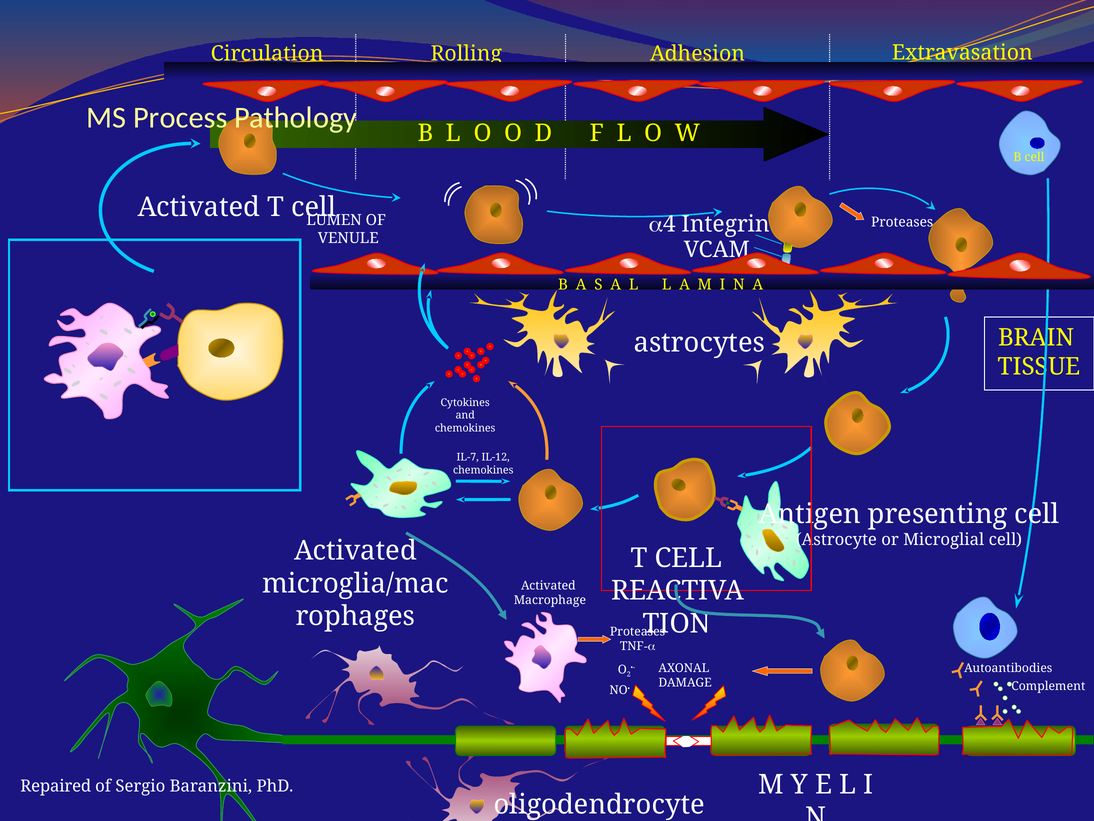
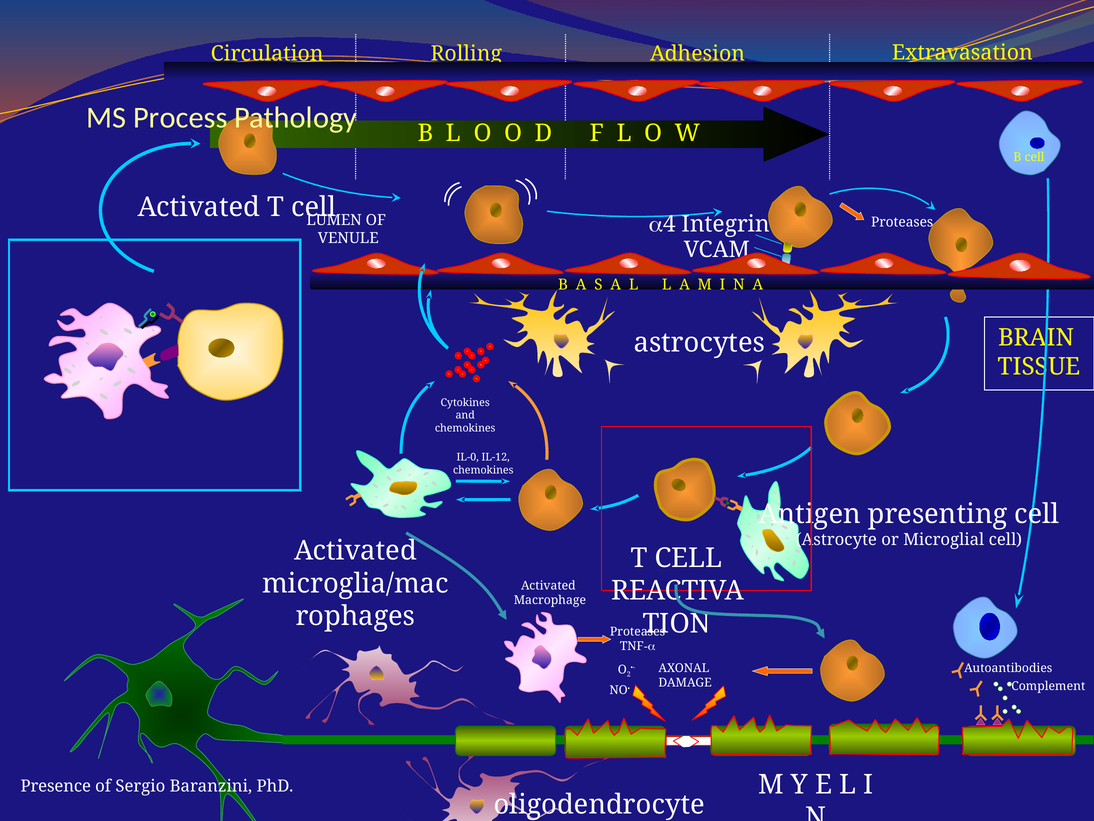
IL-7: IL-7 -> IL-0
Repaired: Repaired -> Presence
